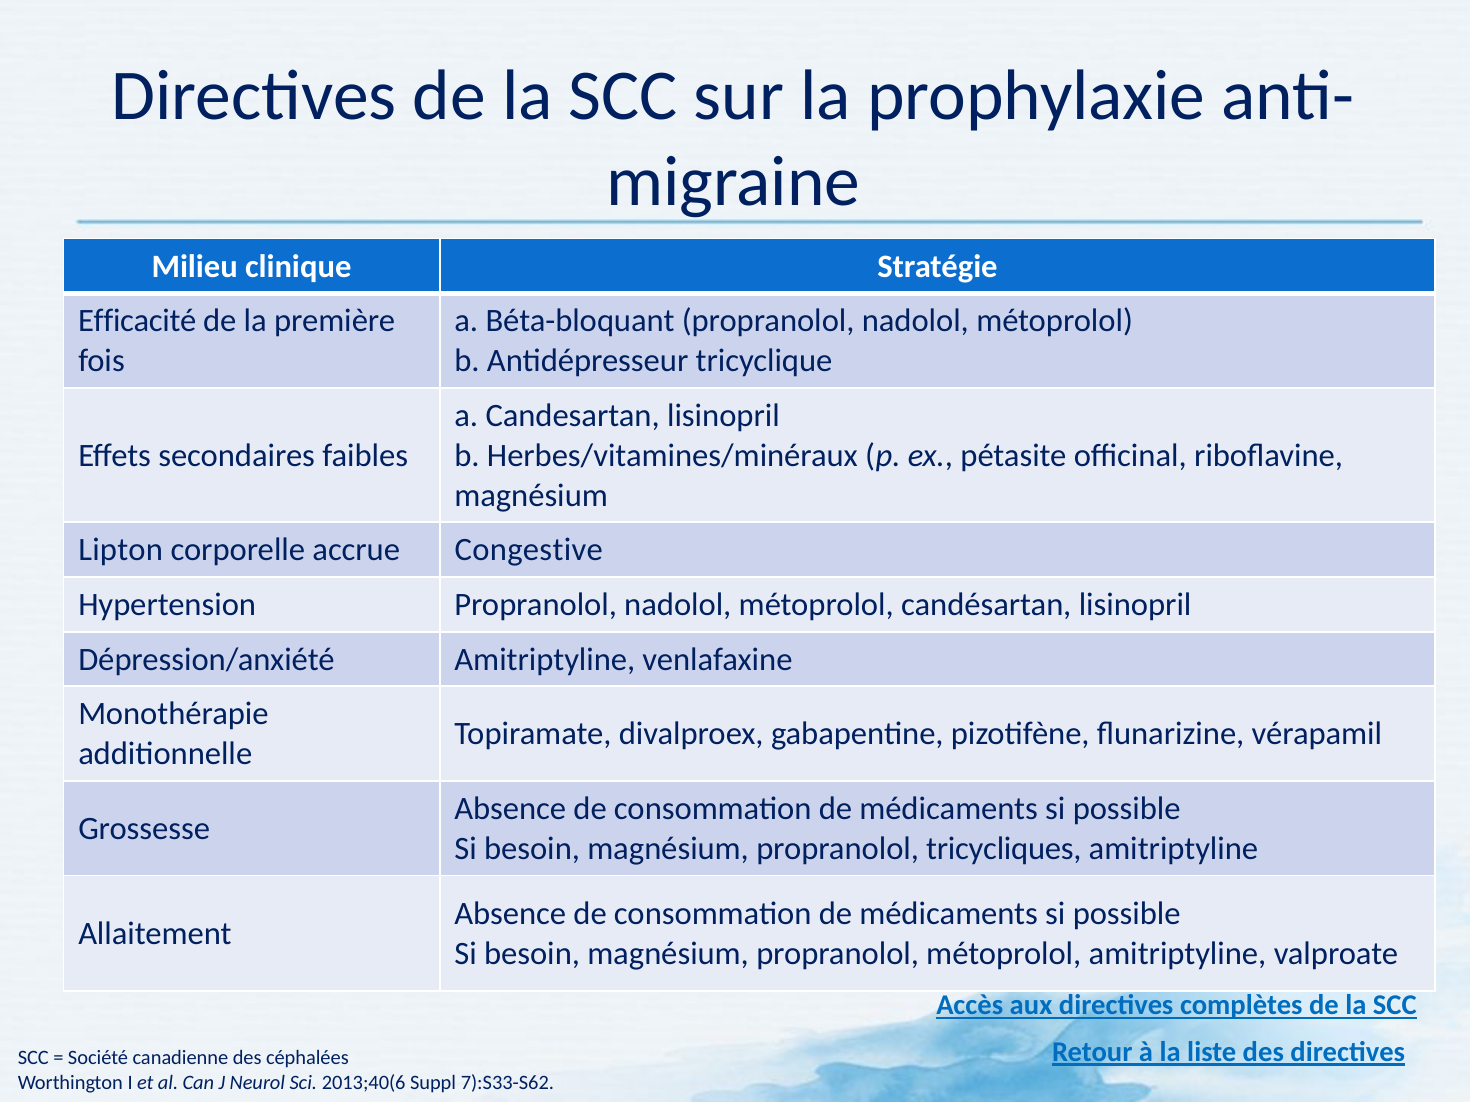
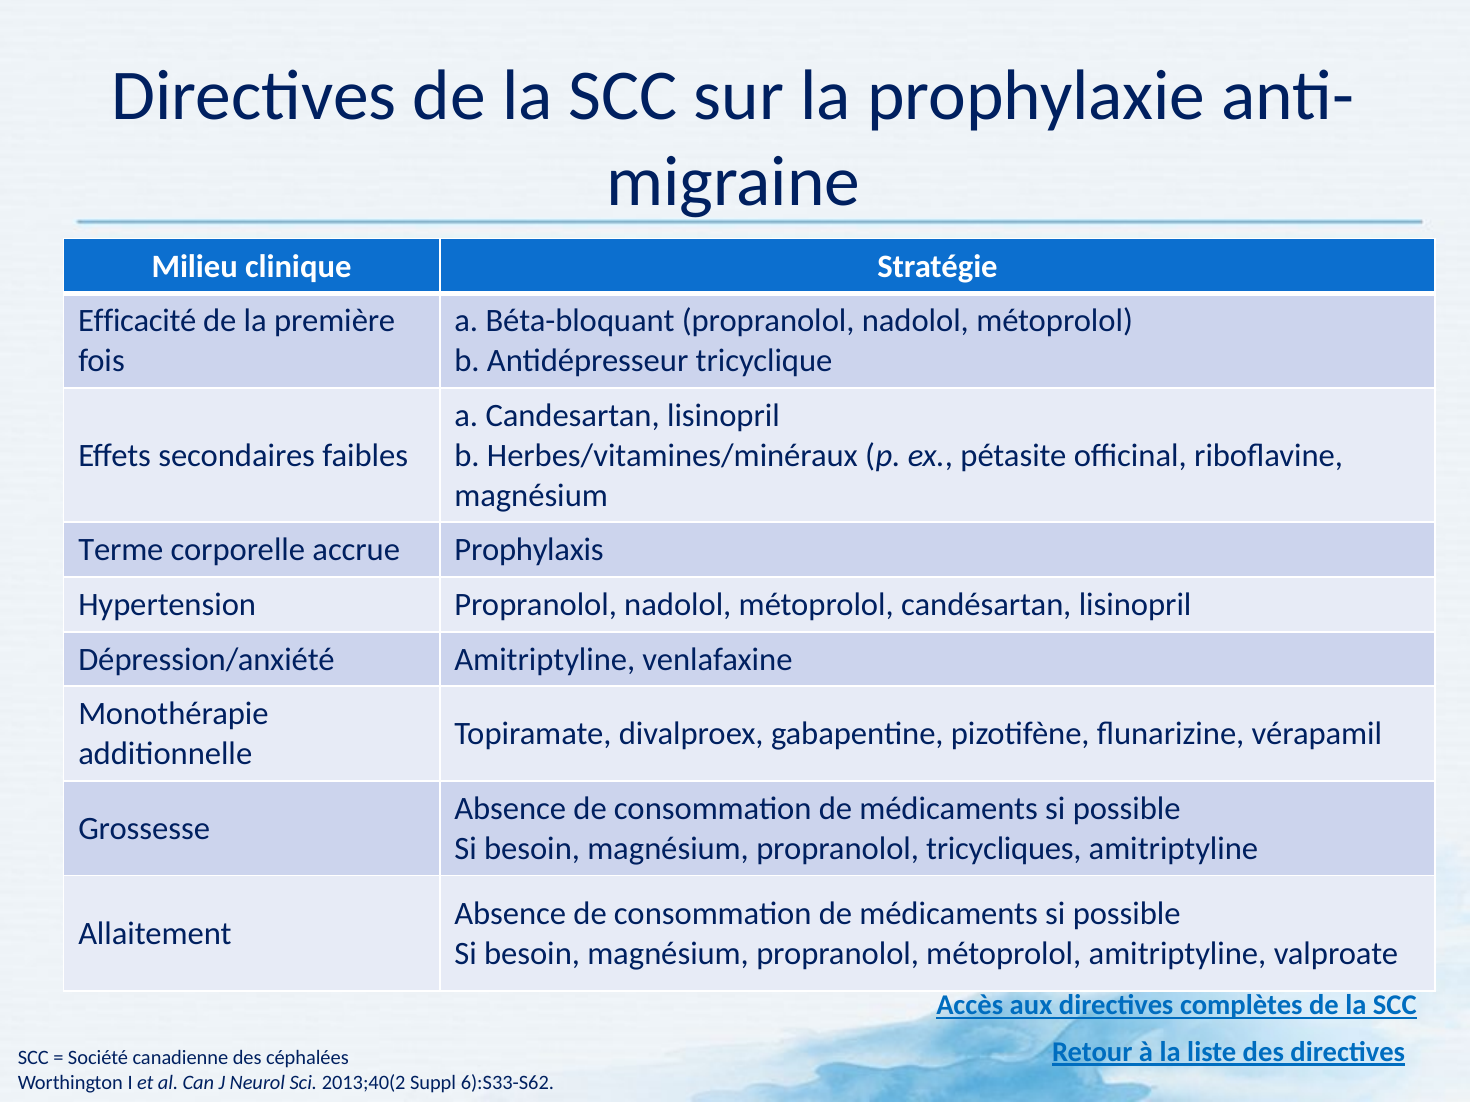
Lipton: Lipton -> Terme
Congestive: Congestive -> Prophylaxis
2013;40(6: 2013;40(6 -> 2013;40(2
7):S33-S62: 7):S33-S62 -> 6):S33-S62
